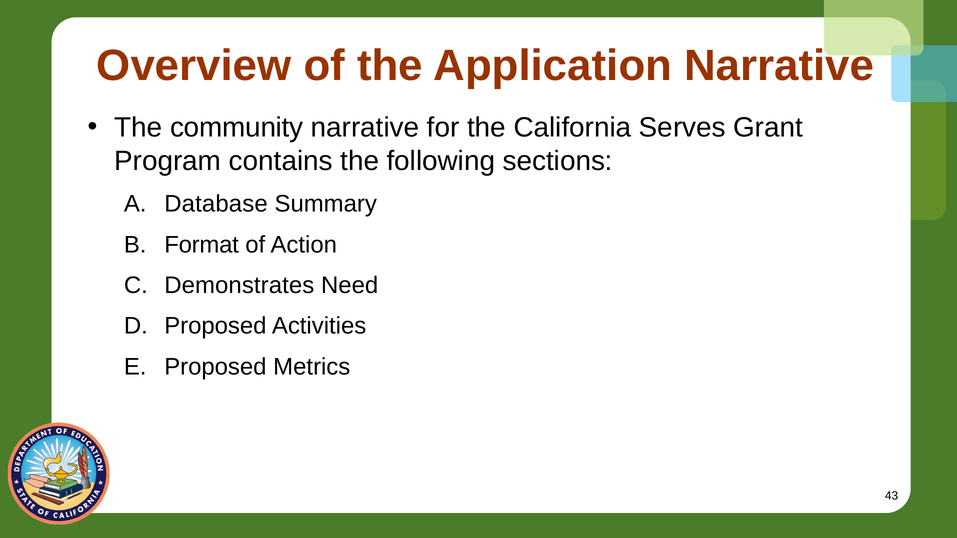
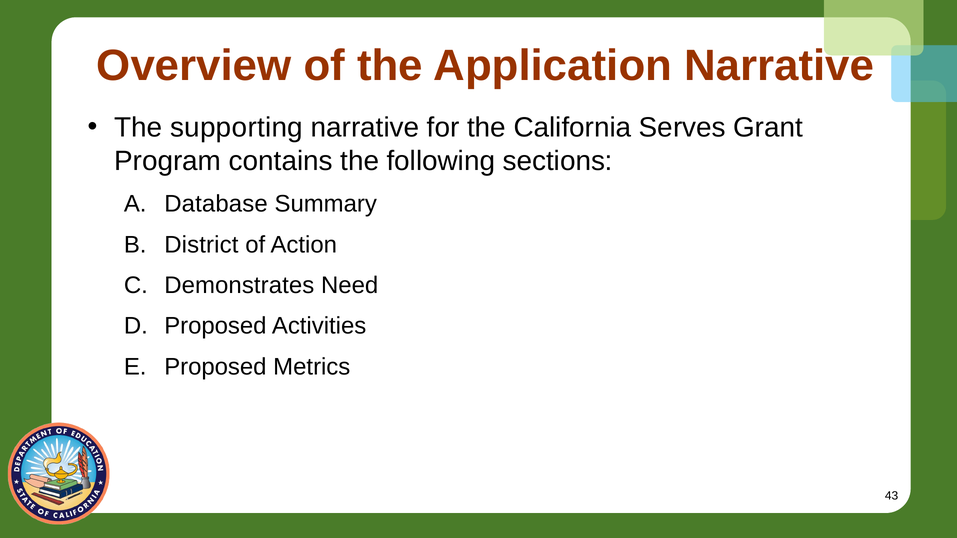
community: community -> supporting
Format: Format -> District
